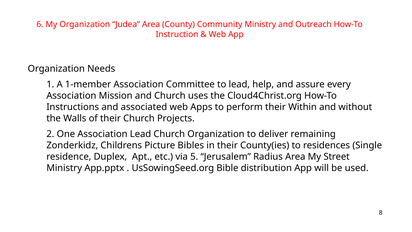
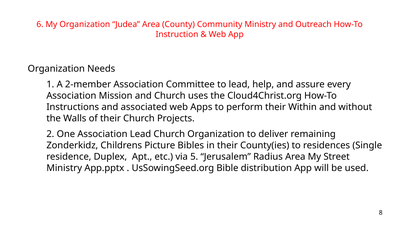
1-member: 1-member -> 2-member
